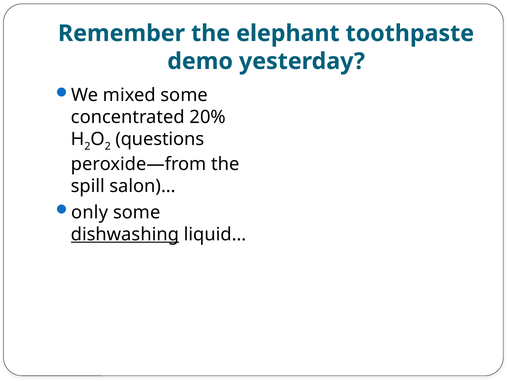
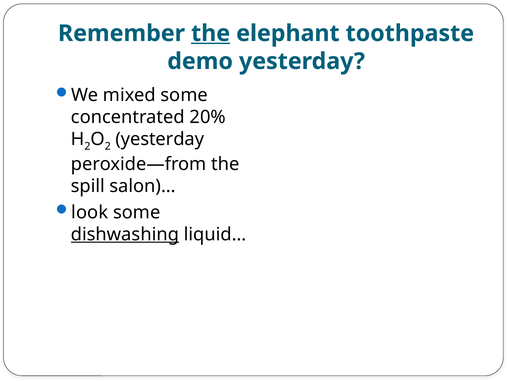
the at (211, 33) underline: none -> present
questions at (160, 139): questions -> yesterday
only: only -> look
